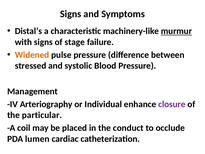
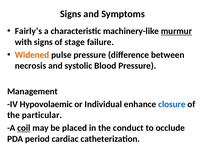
Distal’s: Distal’s -> Fairly’s
stressed: stressed -> necrosis
Arteriography: Arteriography -> Hypovolaemic
closure colour: purple -> blue
coil underline: none -> present
lumen: lumen -> period
